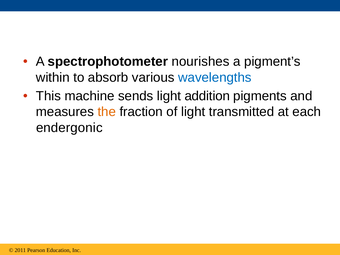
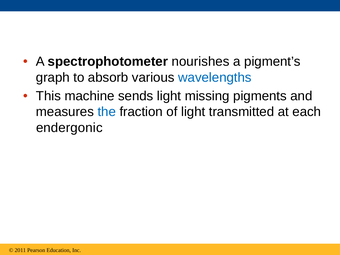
within: within -> graph
addition: addition -> missing
the colour: orange -> blue
